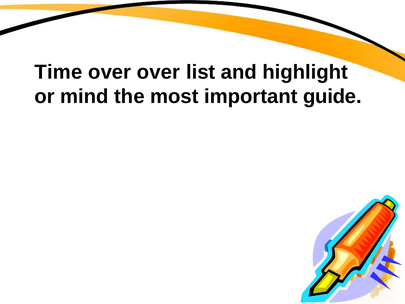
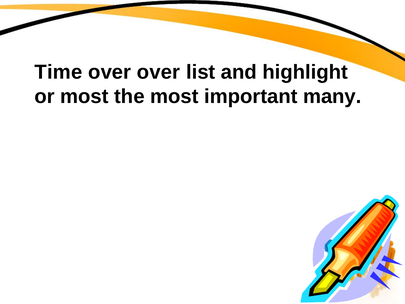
or mind: mind -> most
guide: guide -> many
